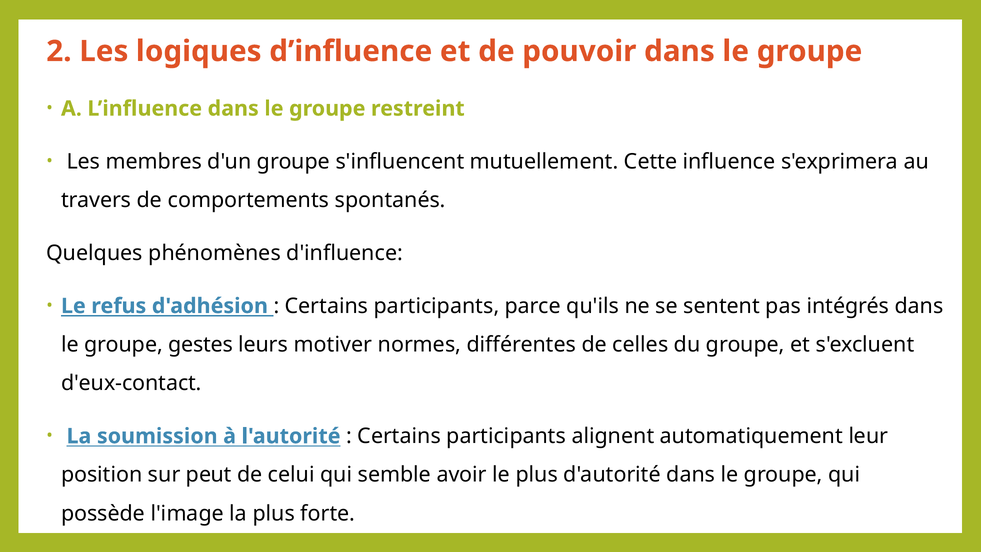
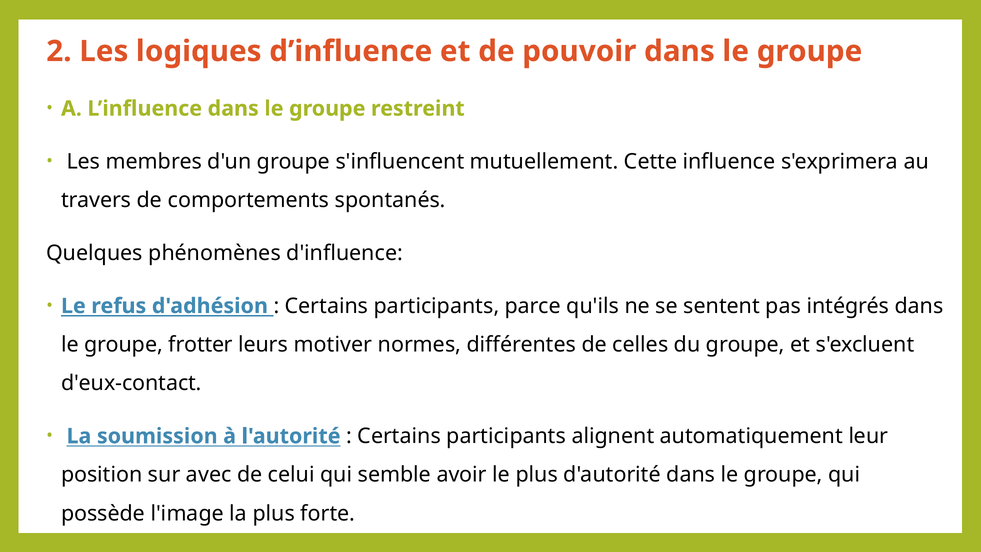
gestes: gestes -> frotter
peut: peut -> avec
